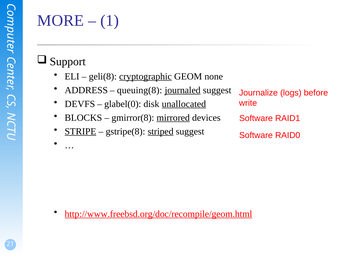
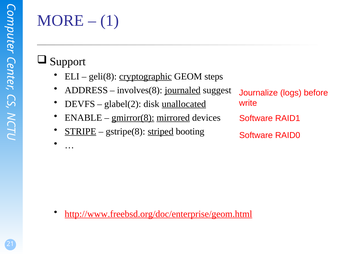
none: none -> steps
queuing(8: queuing(8 -> involves(8
glabel(0: glabel(0 -> glabel(2
BLOCKS: BLOCKS -> ENABLE
gmirror(8 underline: none -> present
striped suggest: suggest -> booting
http://www.freebsd.org/doc/recompile/geom.html: http://www.freebsd.org/doc/recompile/geom.html -> http://www.freebsd.org/doc/enterprise/geom.html
